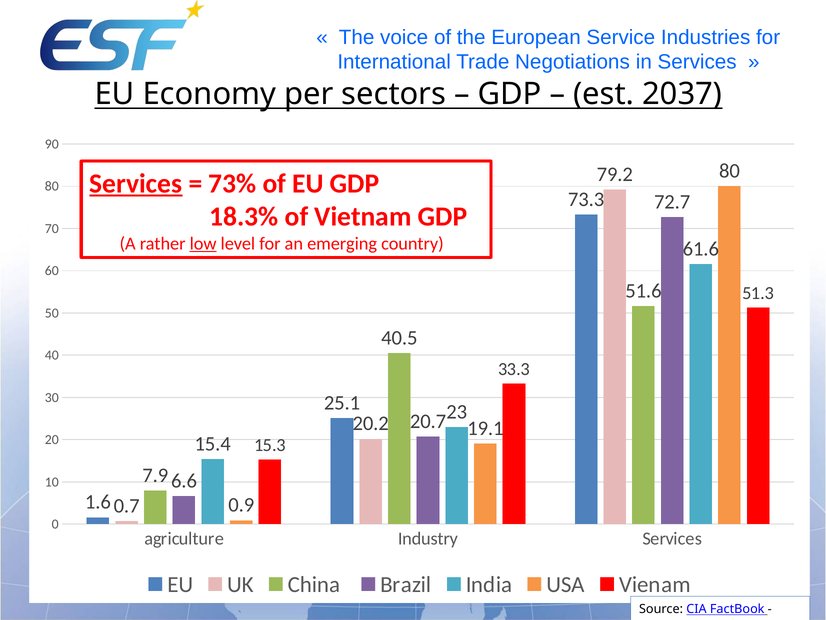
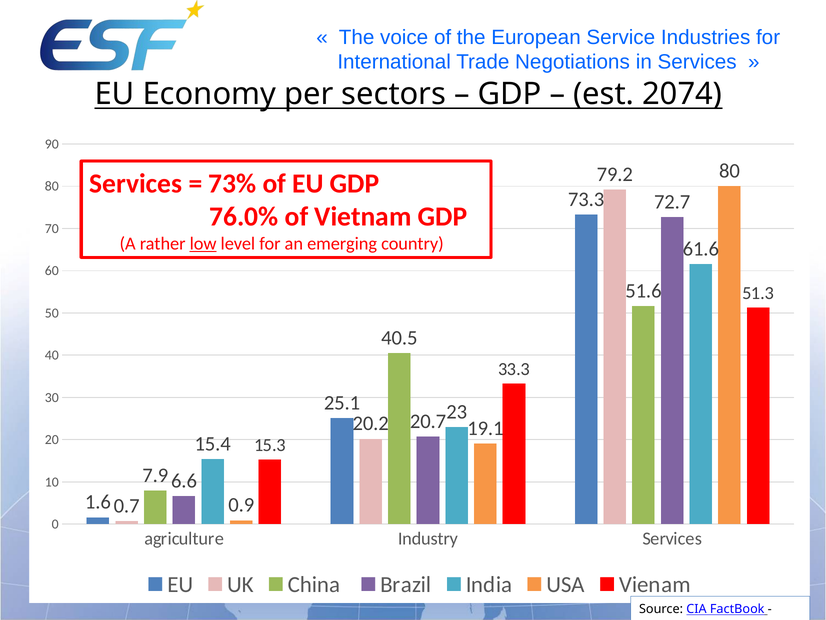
2037: 2037 -> 2074
Services at (136, 183) underline: present -> none
18.3%: 18.3% -> 76.0%
